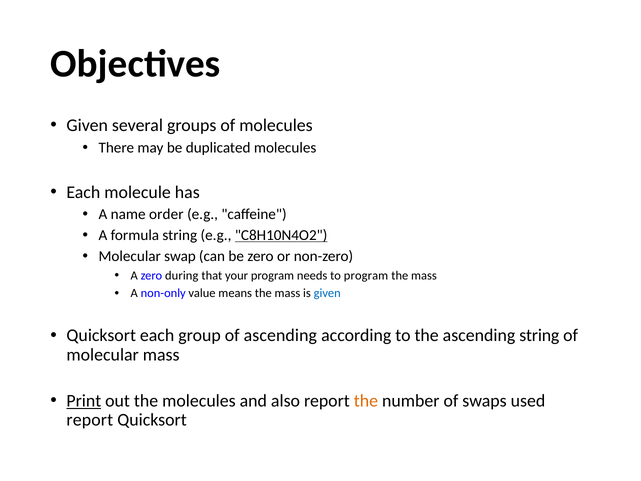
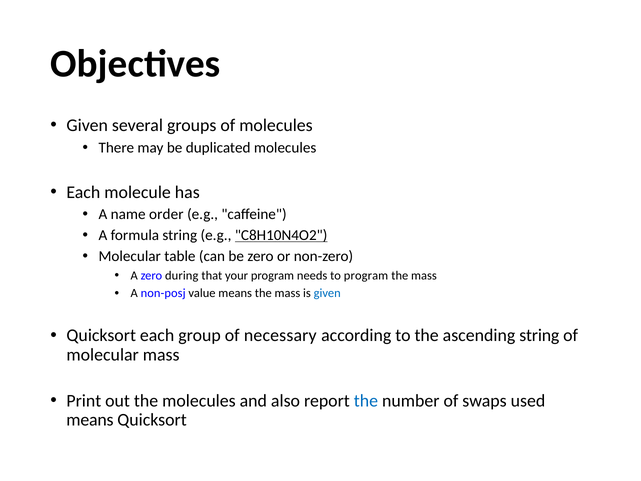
swap: swap -> table
non-only: non-only -> non-posj
of ascending: ascending -> necessary
Print underline: present -> none
the at (366, 401) colour: orange -> blue
report at (90, 420): report -> means
